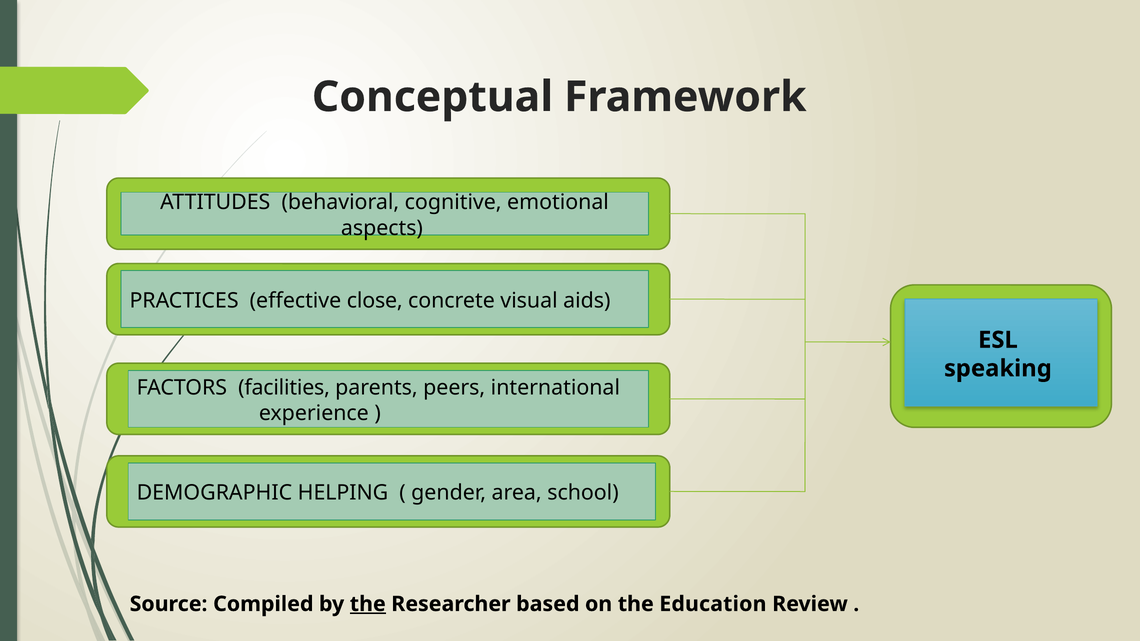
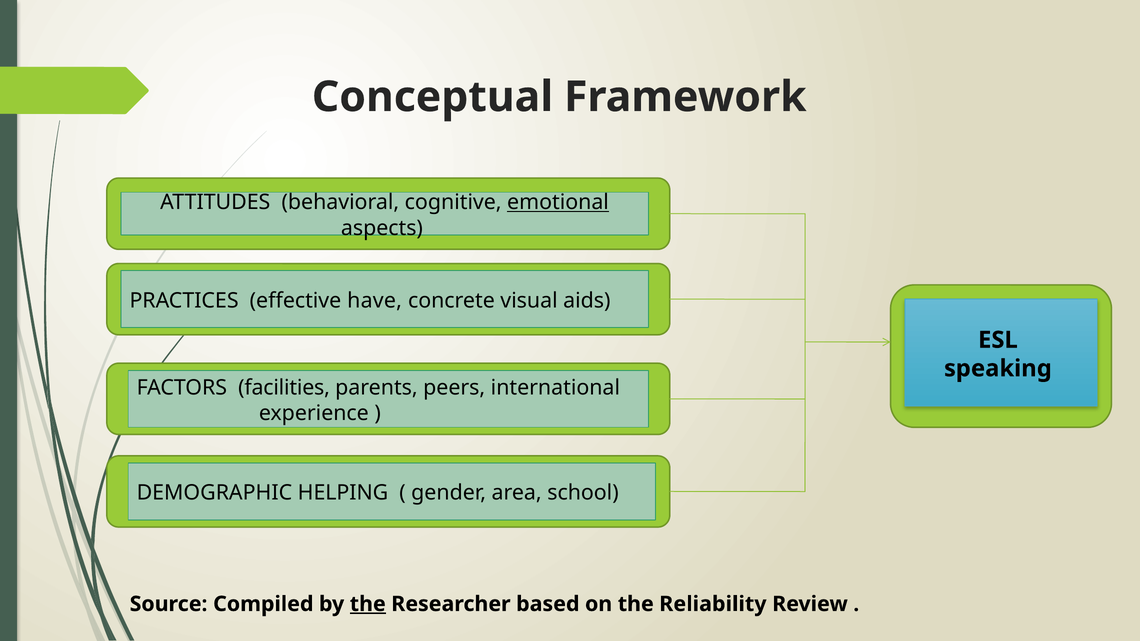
emotional underline: none -> present
close: close -> have
Education: Education -> Reliability
